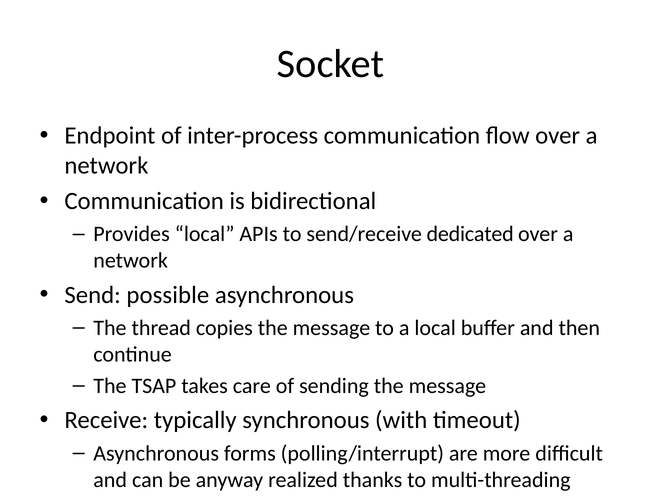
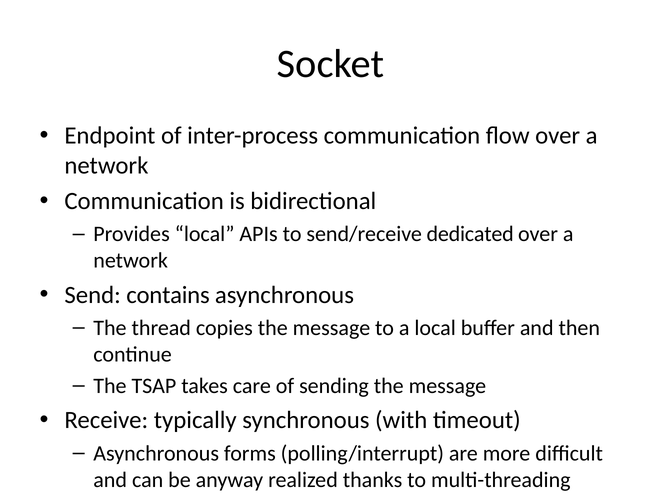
possible: possible -> contains
